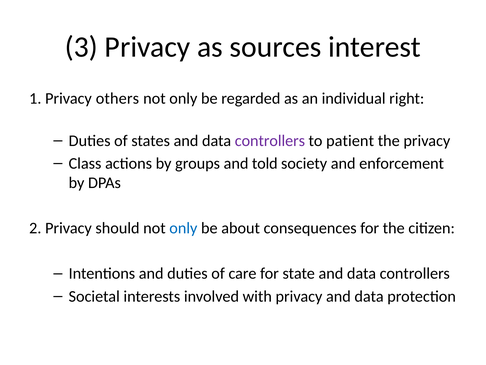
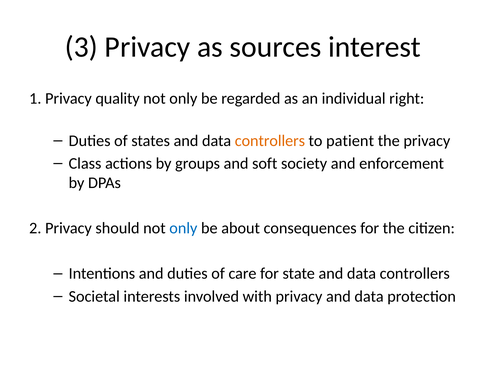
others: others -> quality
controllers at (270, 140) colour: purple -> orange
told: told -> soft
